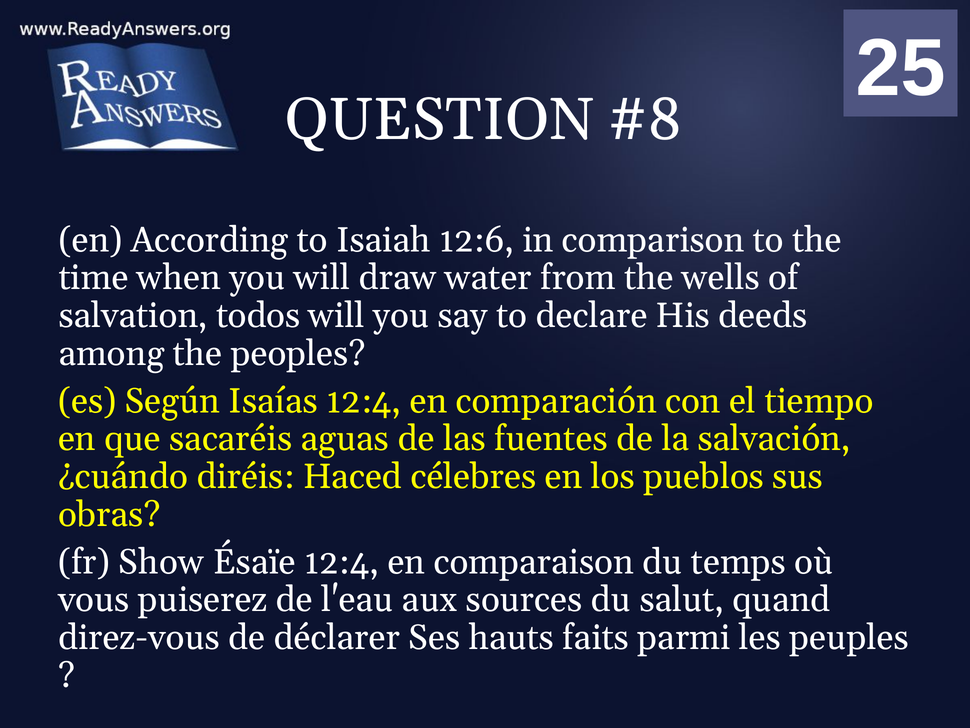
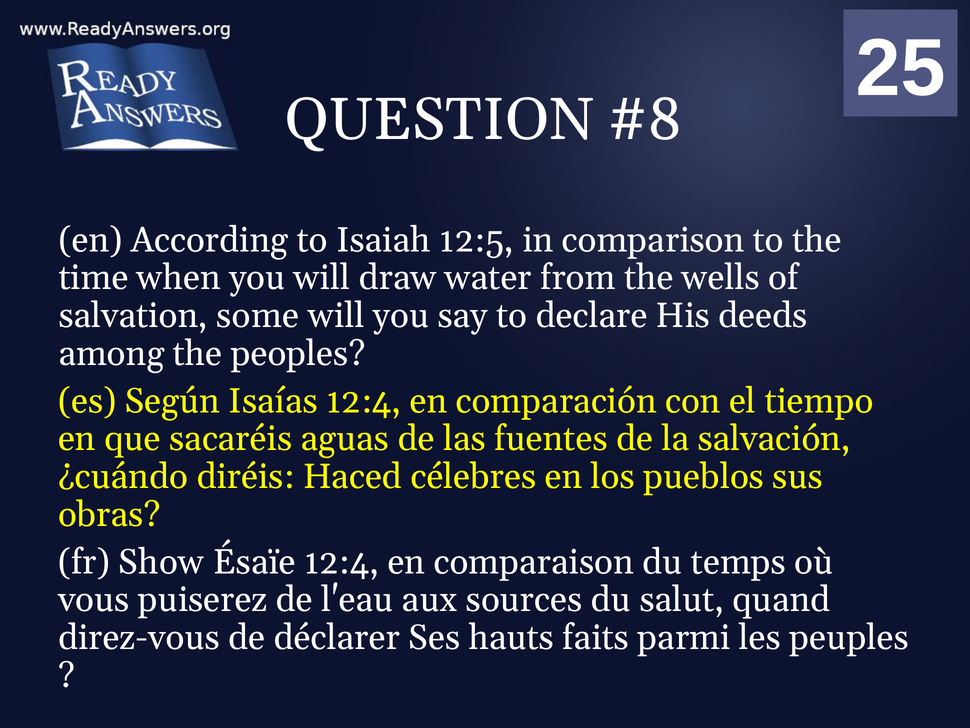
12:6: 12:6 -> 12:5
todos: todos -> some
